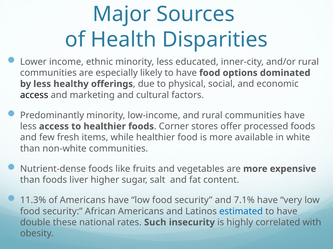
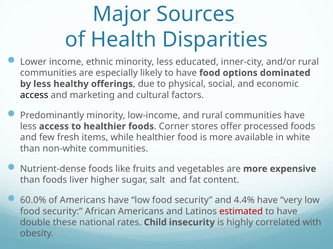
11.3%: 11.3% -> 60.0%
7.1%: 7.1% -> 4.4%
estimated colour: blue -> red
Such: Such -> Child
